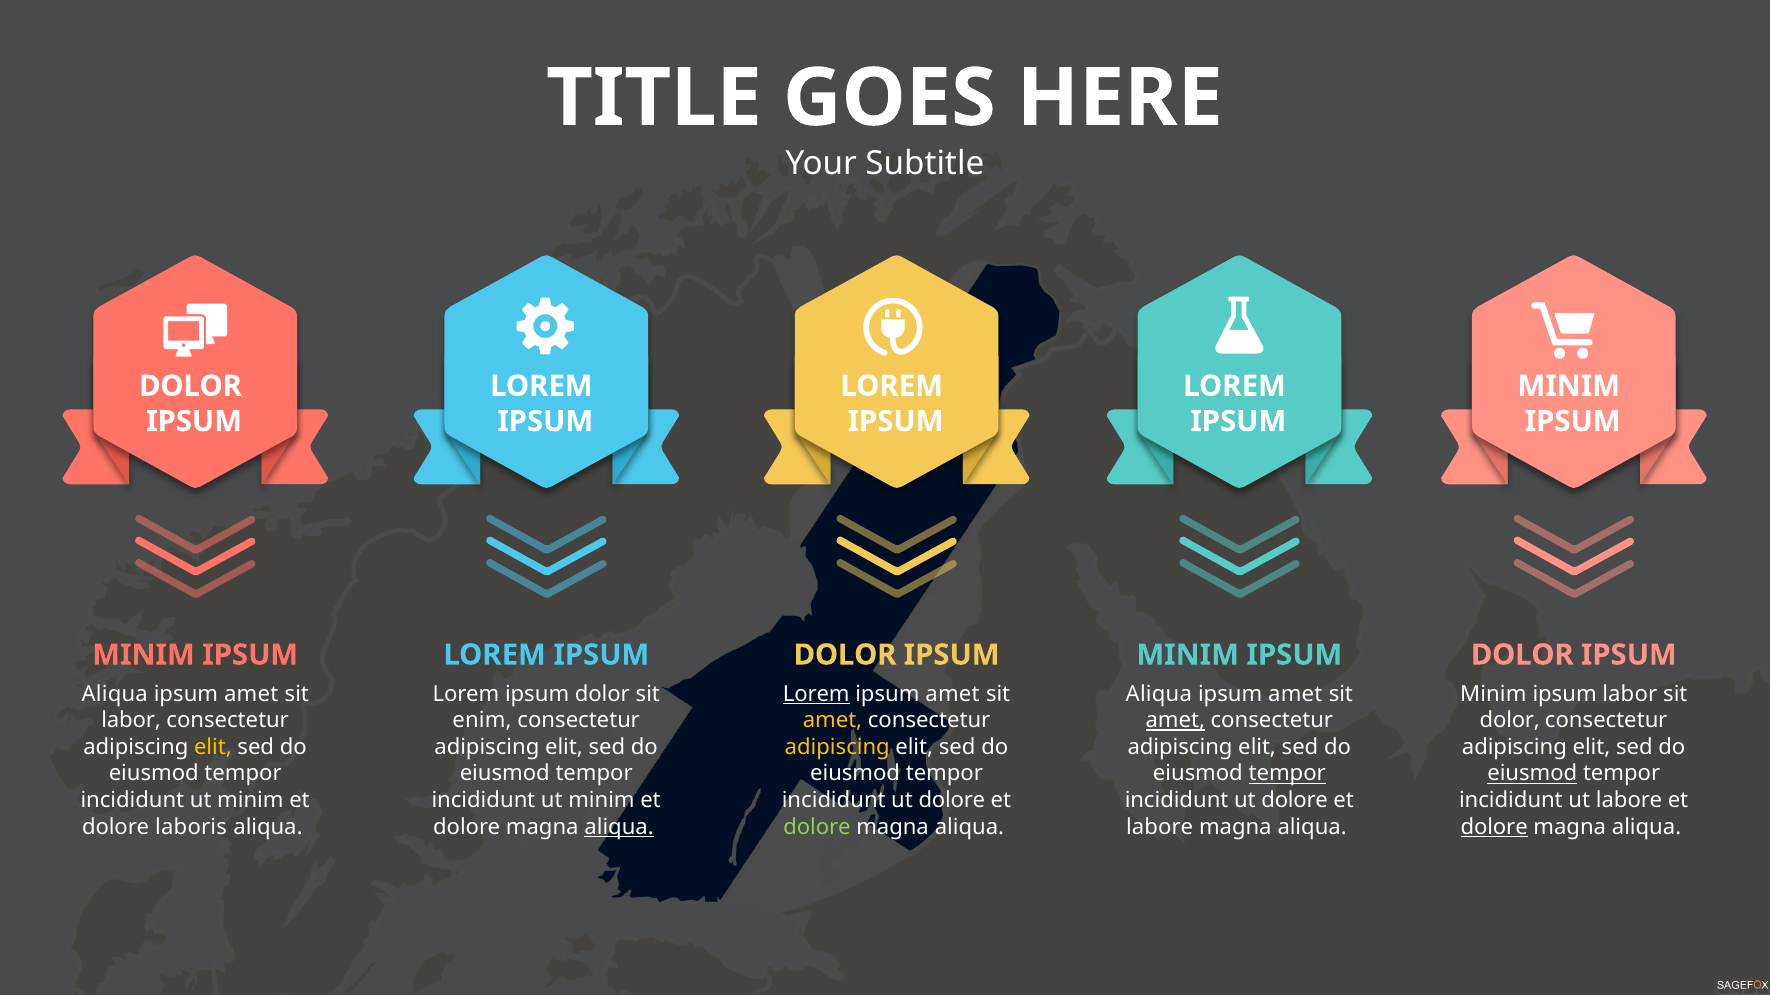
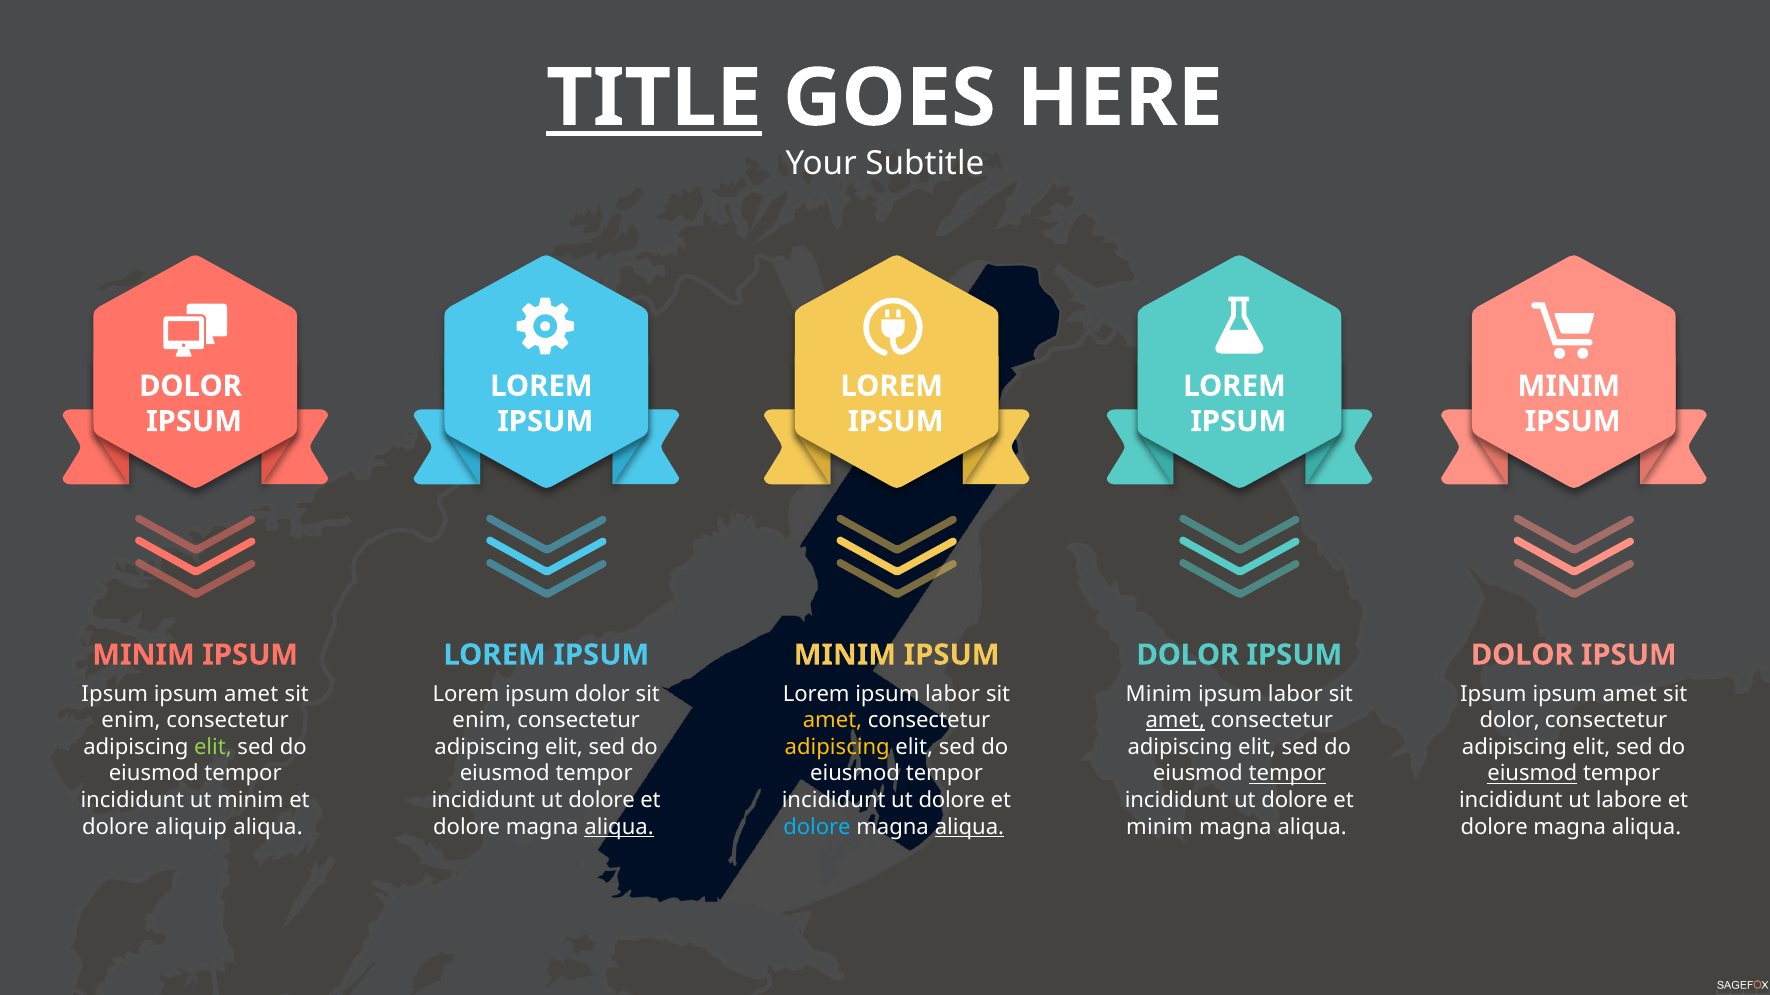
TITLE underline: none -> present
DOLOR at (845, 655): DOLOR -> MINIM
MINIM at (1188, 655): MINIM -> DOLOR
Aliqua at (115, 694): Aliqua -> Ipsum
Lorem at (816, 694) underline: present -> none
amet at (953, 694): amet -> labor
Aliqua at (1159, 694): Aliqua -> Minim
amet at (1295, 694): amet -> labor
Minim at (1493, 694): Minim -> Ipsum
labor at (1630, 694): labor -> amet
labor at (131, 721): labor -> enim
elit at (213, 748) colour: yellow -> light green
minim at (601, 801): minim -> dolore
laboris: laboris -> aliquip
dolore at (817, 827) colour: light green -> light blue
aliqua at (969, 827) underline: none -> present
labore at (1160, 827): labore -> minim
dolore at (1494, 827) underline: present -> none
